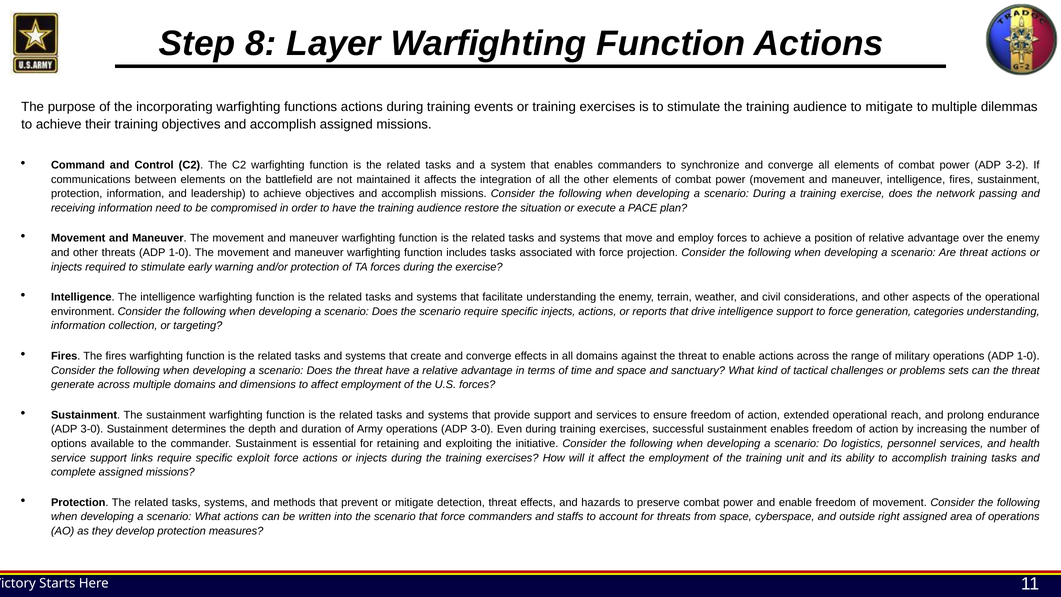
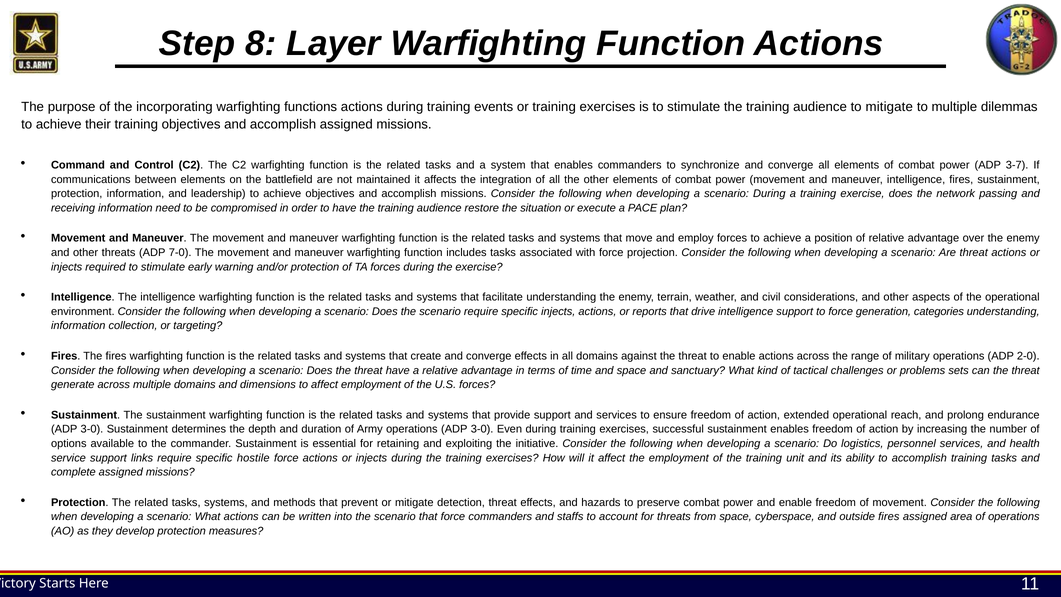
3-2: 3-2 -> 3-7
threats ADP 1-0: 1-0 -> 7-0
operations ADP 1-0: 1-0 -> 2-0
exploit: exploit -> hostile
outside right: right -> fires
